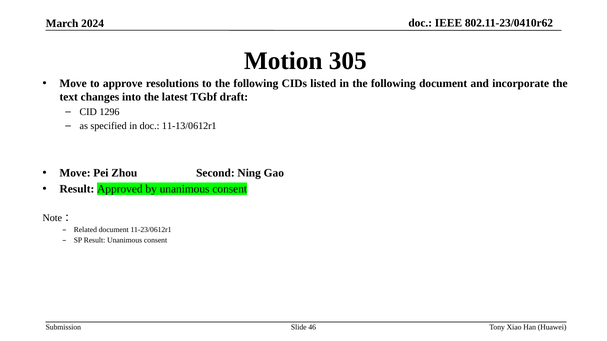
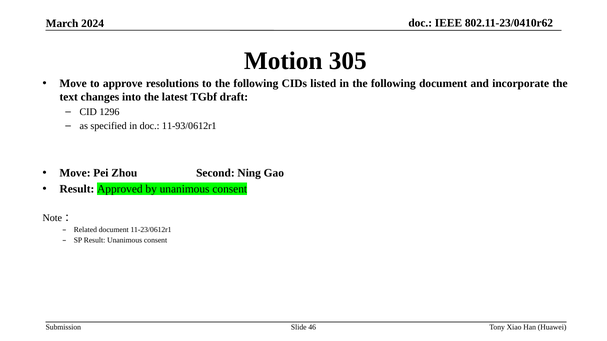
11-13/0612r1: 11-13/0612r1 -> 11-93/0612r1
